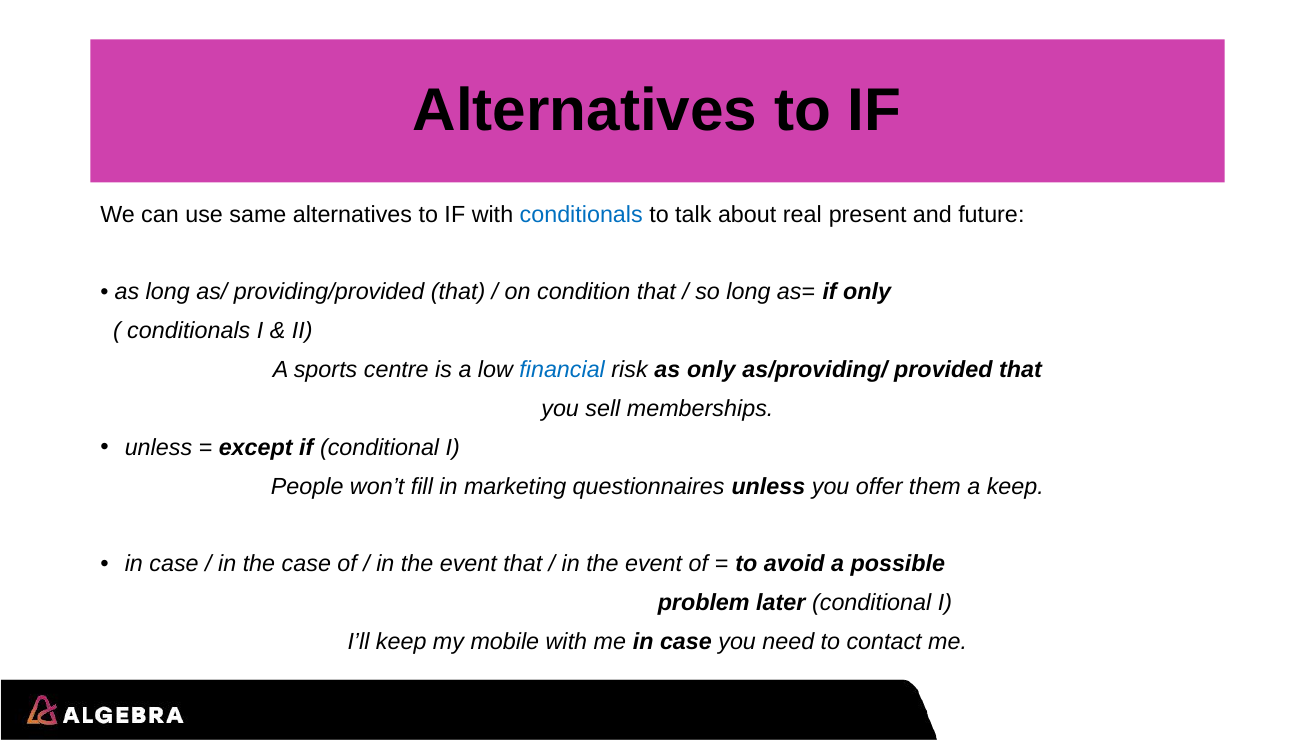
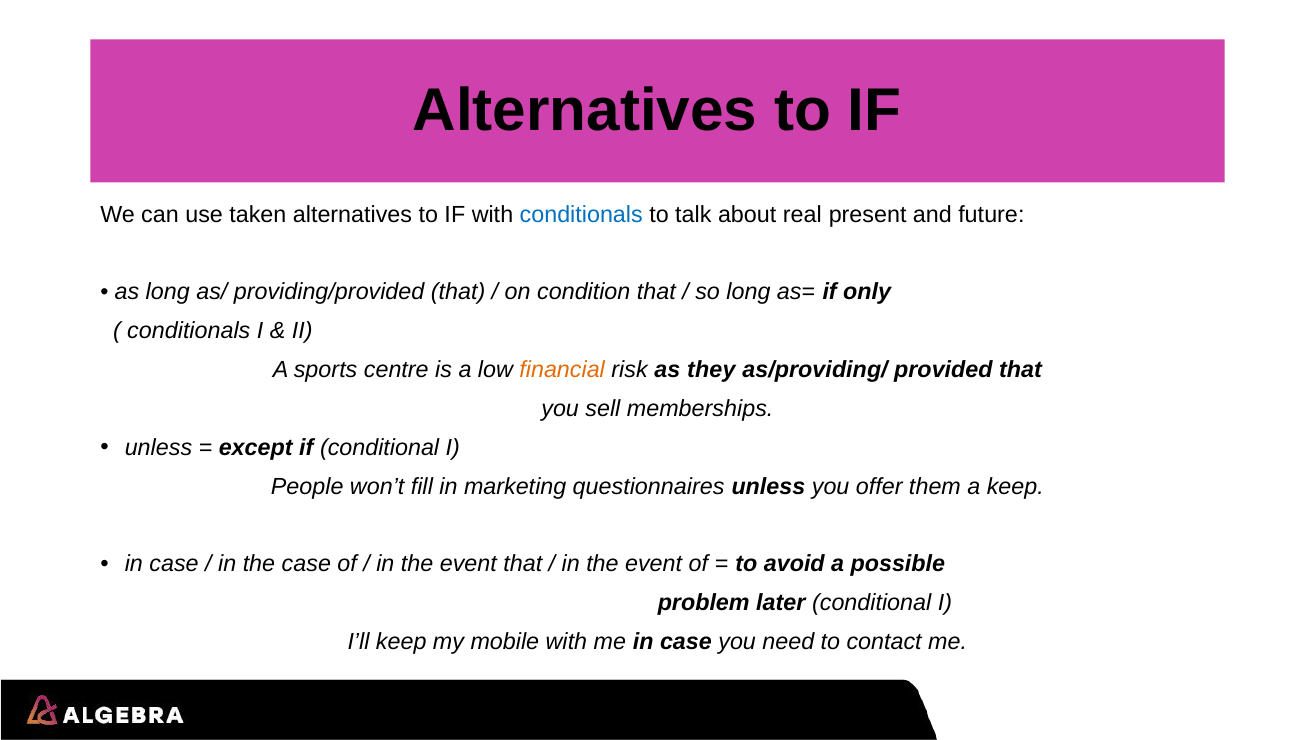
same: same -> taken
financial colour: blue -> orange
as only: only -> they
